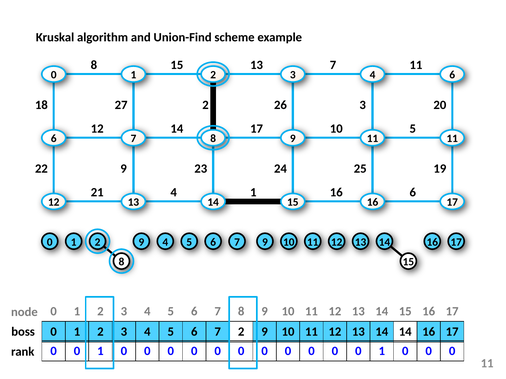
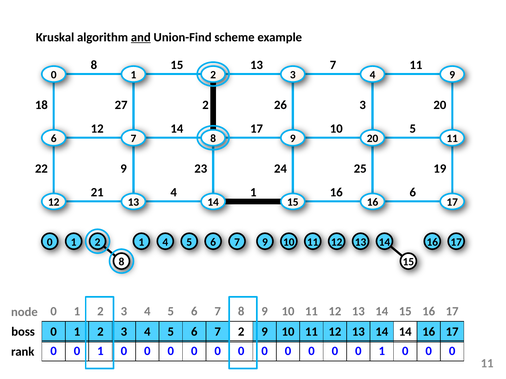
and underline: none -> present
4 6: 6 -> 9
9 11: 11 -> 20
1 2 9: 9 -> 1
